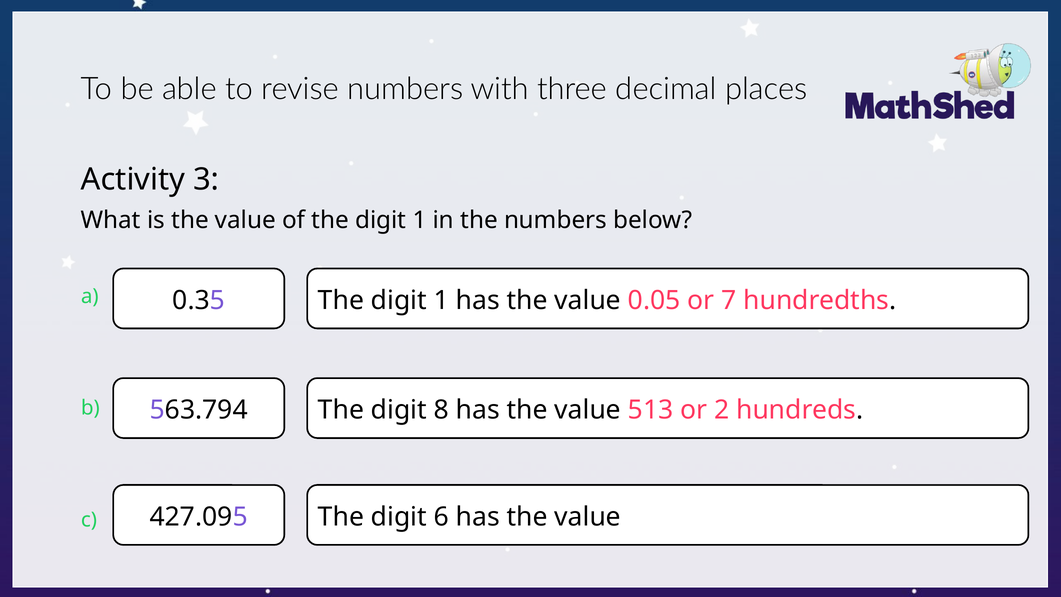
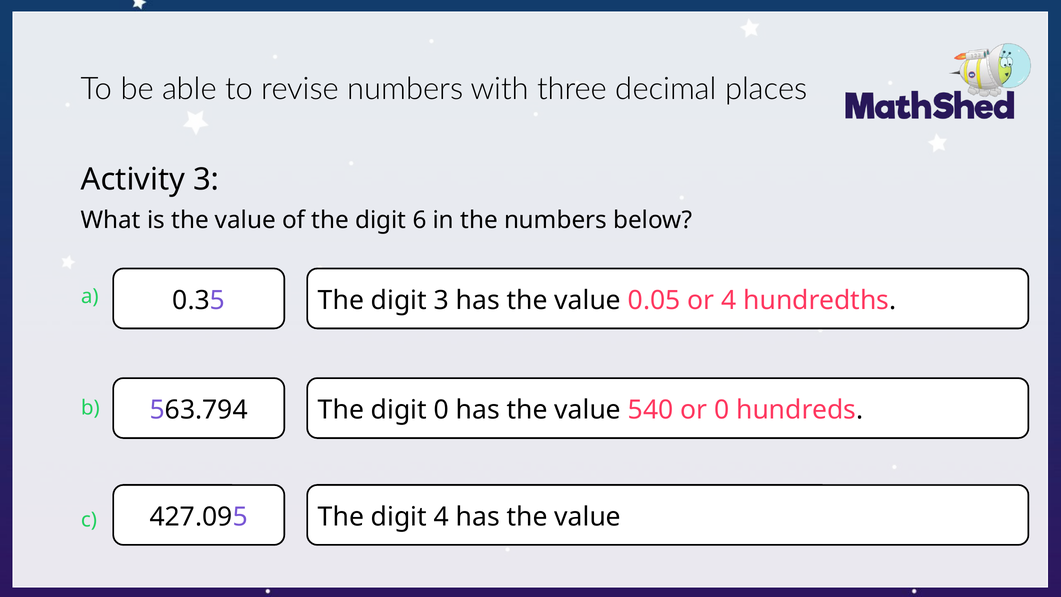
of the digit 1: 1 -> 6
0.35 The digit 1: 1 -> 3
or 7: 7 -> 4
digit 8: 8 -> 0
513: 513 -> 540
or 2: 2 -> 0
digit 6: 6 -> 4
